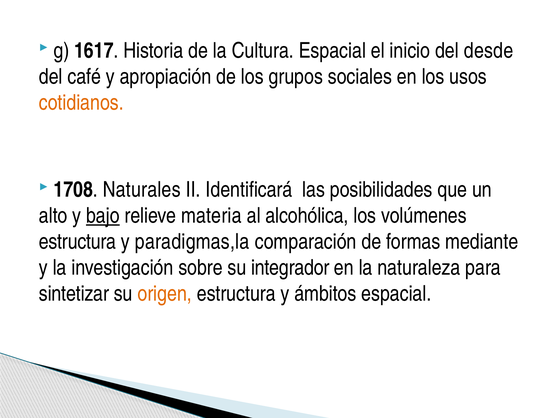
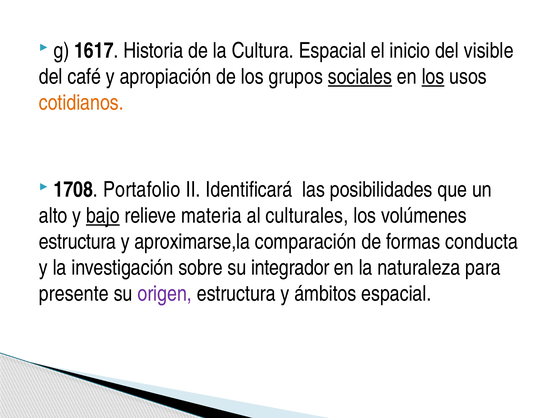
desde: desde -> visible
sociales underline: none -> present
los at (433, 77) underline: none -> present
Naturales: Naturales -> Portafolio
alcohólica: alcohólica -> culturales
paradigmas,la: paradigmas,la -> aproximarse,la
mediante: mediante -> conducta
sintetizar: sintetizar -> presente
origen colour: orange -> purple
